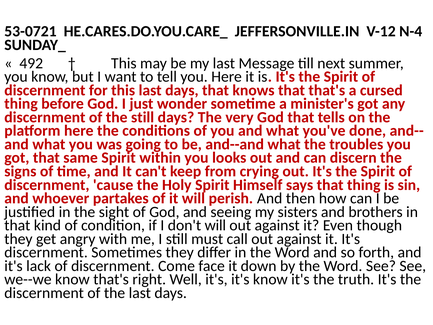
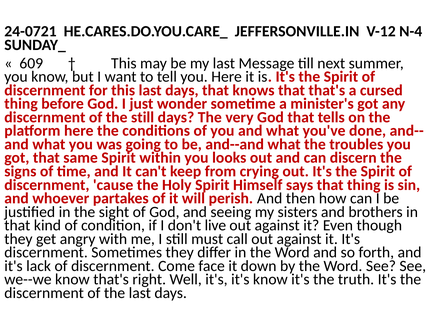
53-0721: 53-0721 -> 24-0721
492: 492 -> 609
don't will: will -> live
